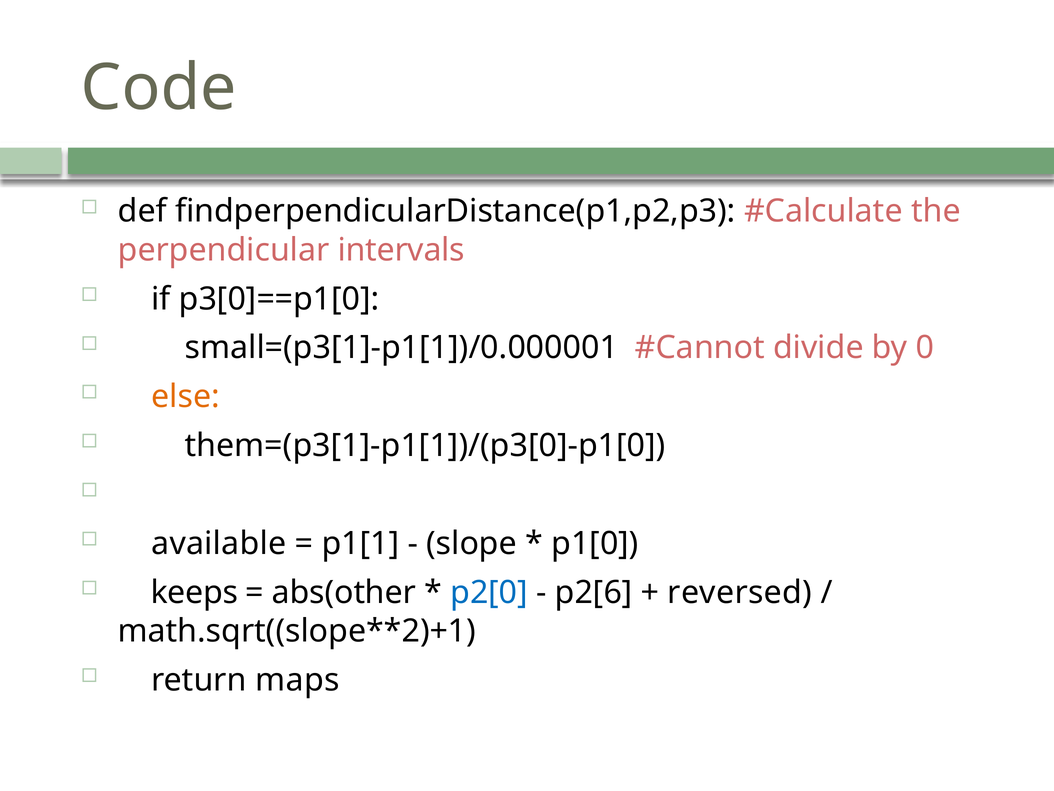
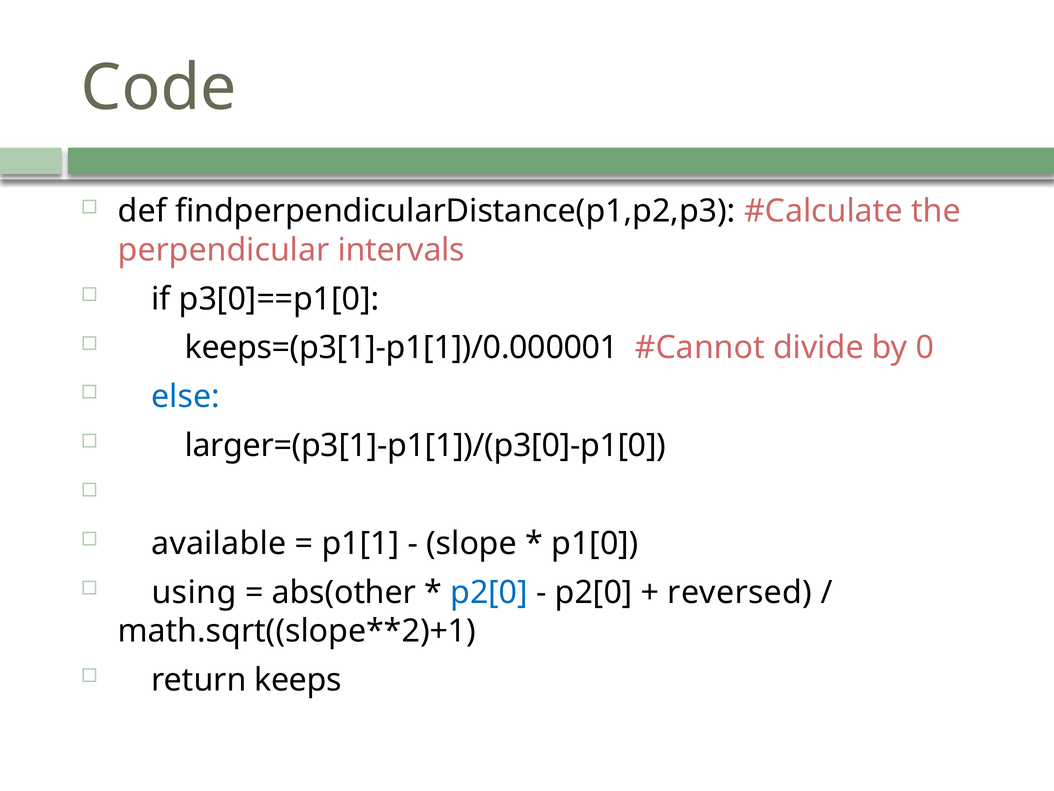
small=(p3[1]-p1[1])/0.000001: small=(p3[1]-p1[1])/0.000001 -> keeps=(p3[1]-p1[1])/0.000001
else colour: orange -> blue
them=(p3[1]-p1[1])/(p3[0]-p1[0: them=(p3[1]-p1[1])/(p3[0]-p1[0 -> larger=(p3[1]-p1[1])/(p3[0]-p1[0
keeps: keeps -> using
p2[6 at (594, 592): p2[6 -> p2[0
maps: maps -> keeps
